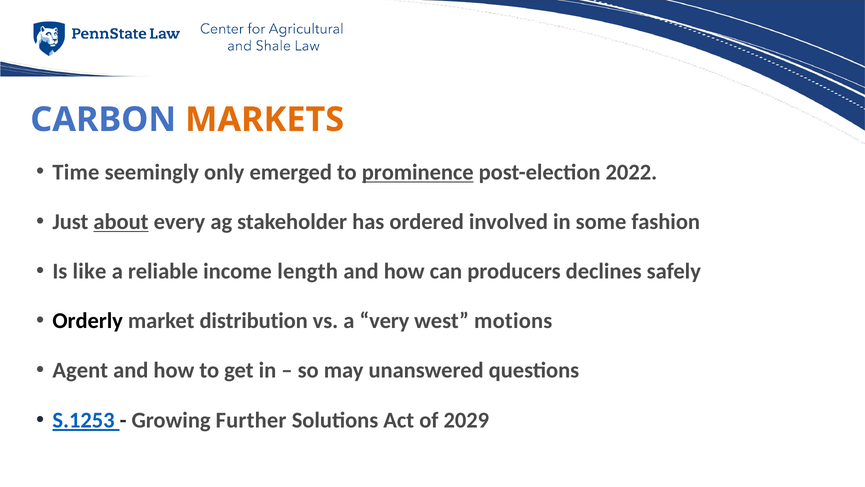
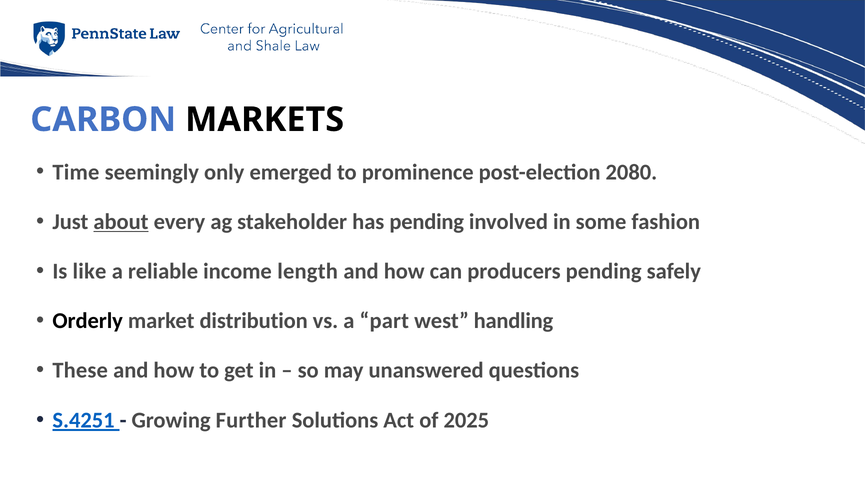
MARKETS colour: orange -> black
prominence underline: present -> none
2022: 2022 -> 2080
has ordered: ordered -> pending
producers declines: declines -> pending
very: very -> part
motions: motions -> handling
Agent: Agent -> These
S.1253: S.1253 -> S.4251
2029: 2029 -> 2025
